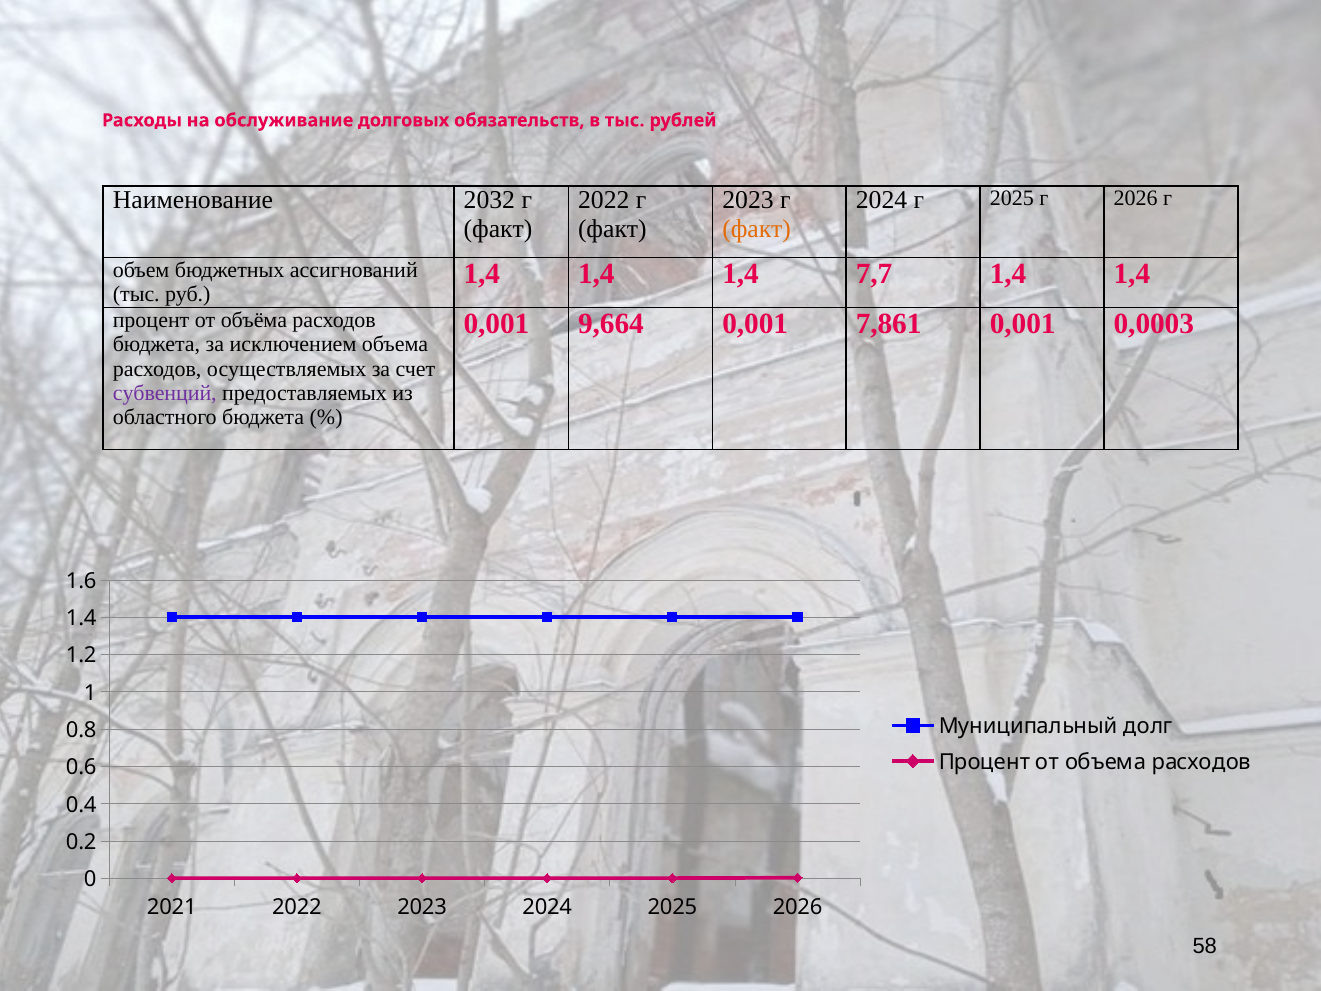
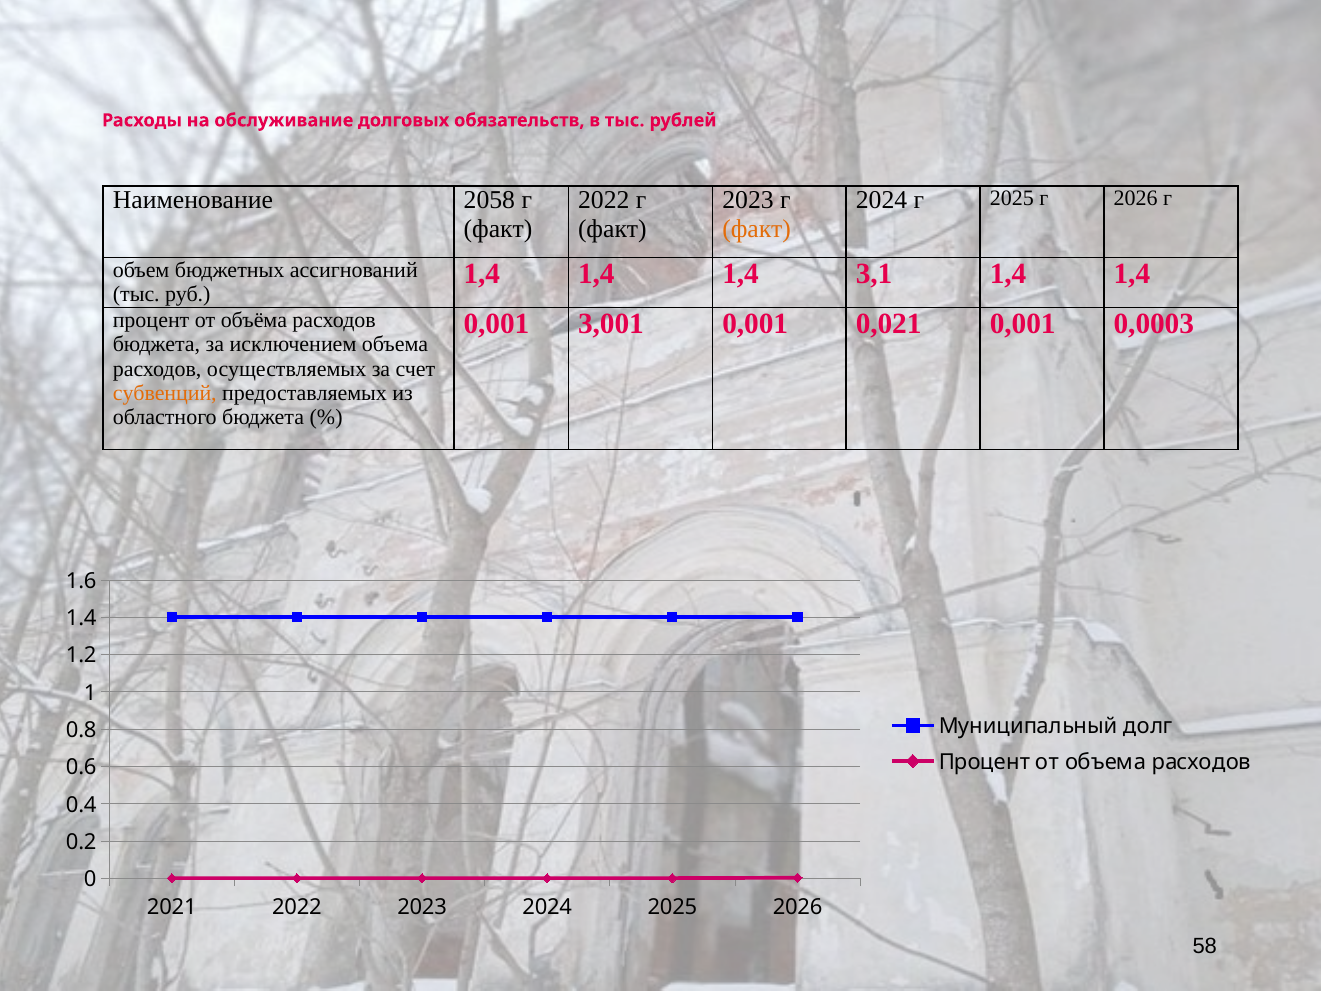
2032: 2032 -> 2058
7,7: 7,7 -> 3,1
9,664: 9,664 -> 3,001
7,861: 7,861 -> 0,021
субвенций colour: purple -> orange
